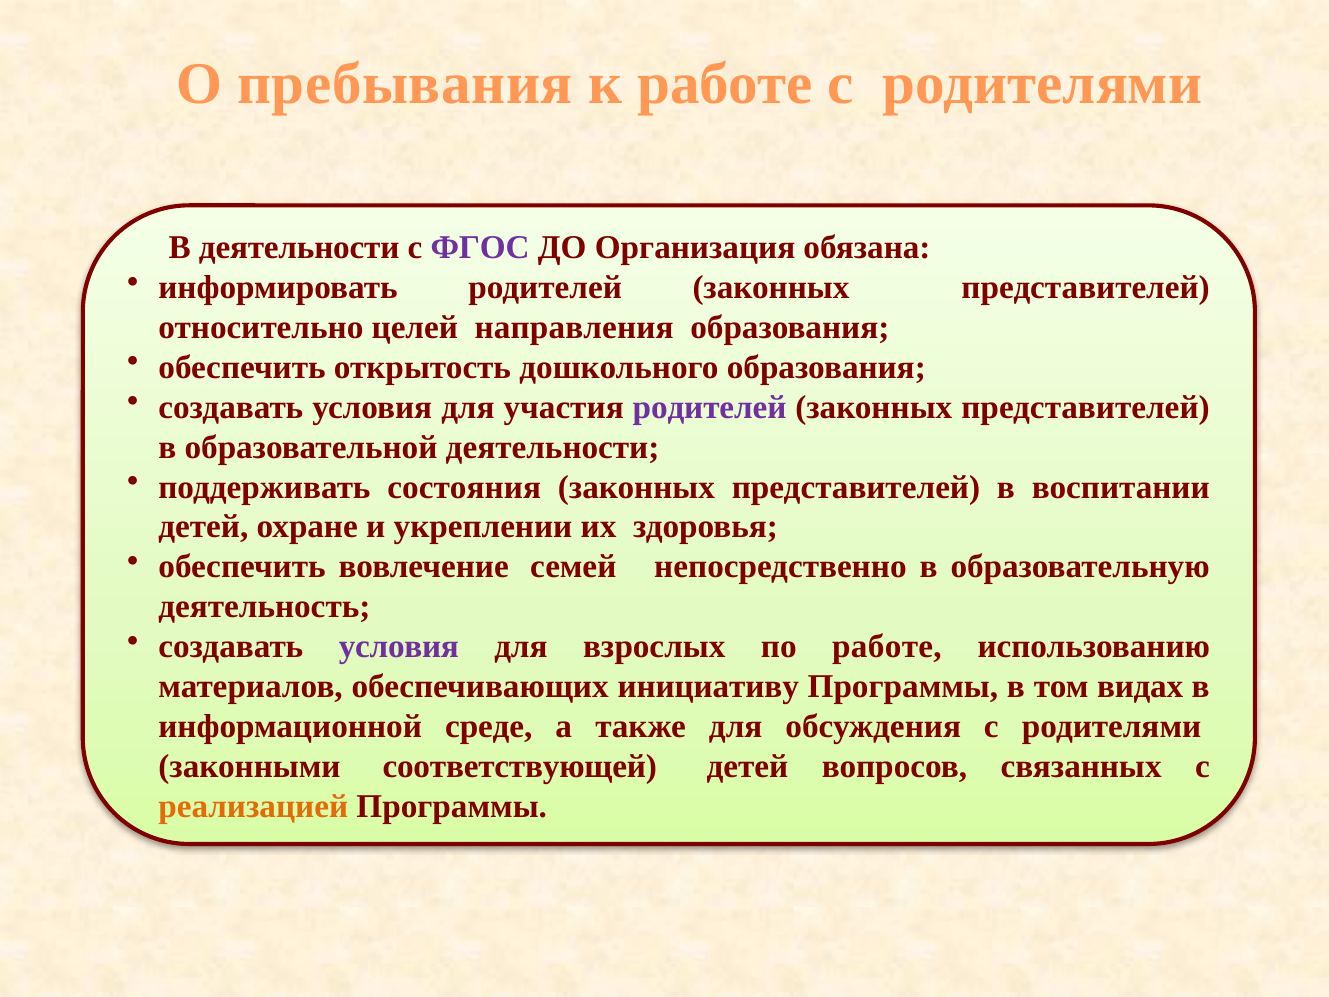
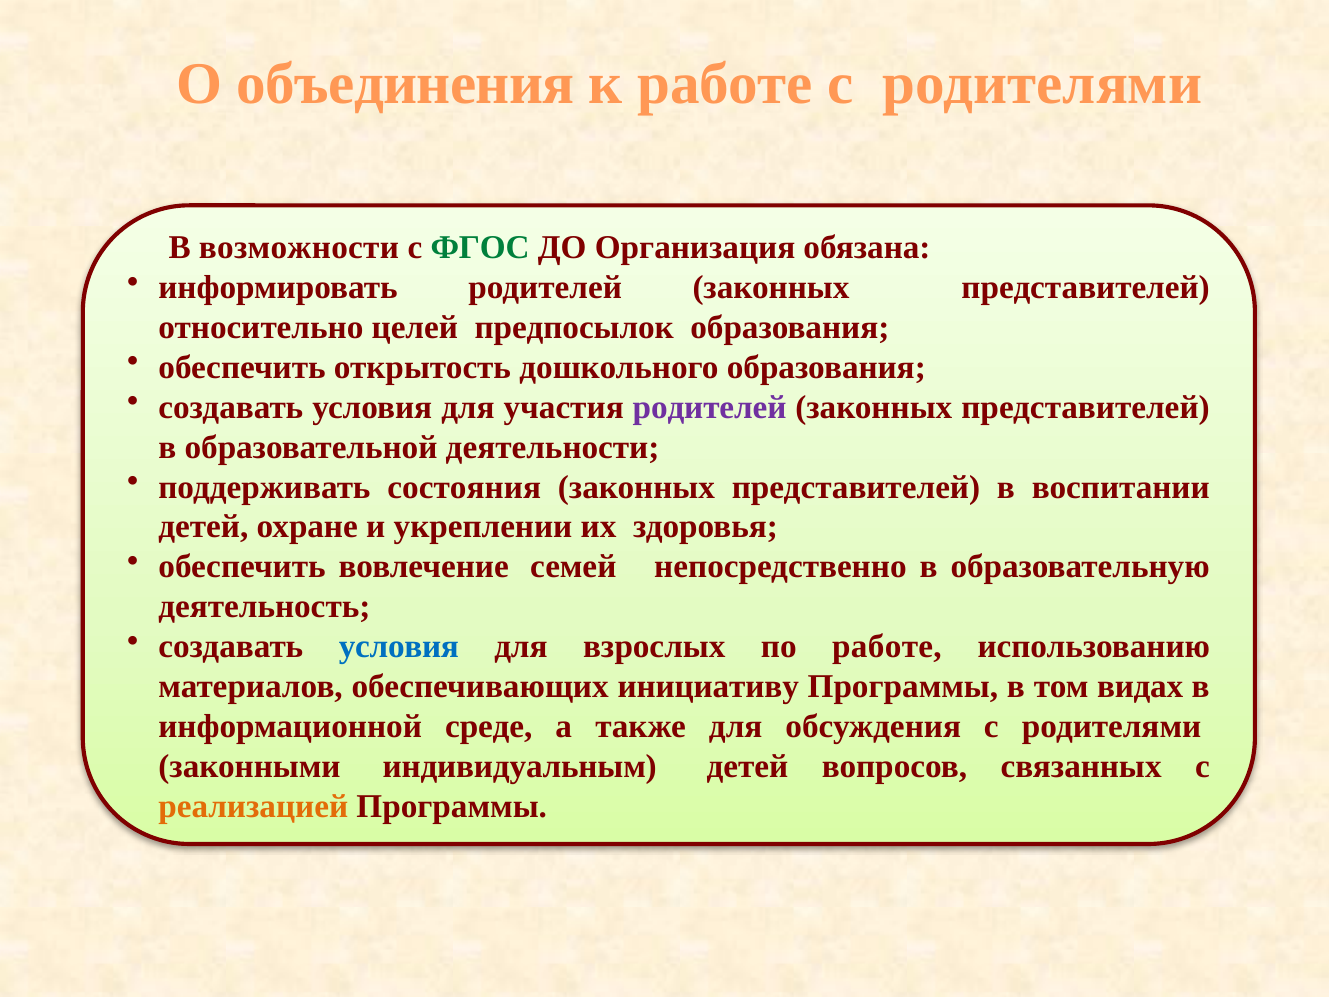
пребывания: пребывания -> объединения
В деятельности: деятельности -> возможности
ФГОС colour: purple -> green
направления: направления -> предпосылок
условия at (399, 646) colour: purple -> blue
соответствующей: соответствующей -> индивидуальным
